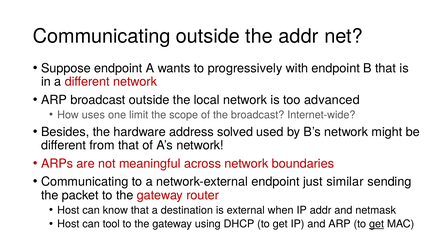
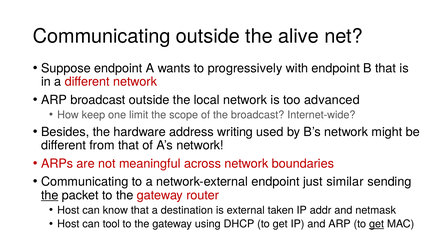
the addr: addr -> alive
uses: uses -> keep
solved: solved -> writing
the at (50, 195) underline: none -> present
when: when -> taken
